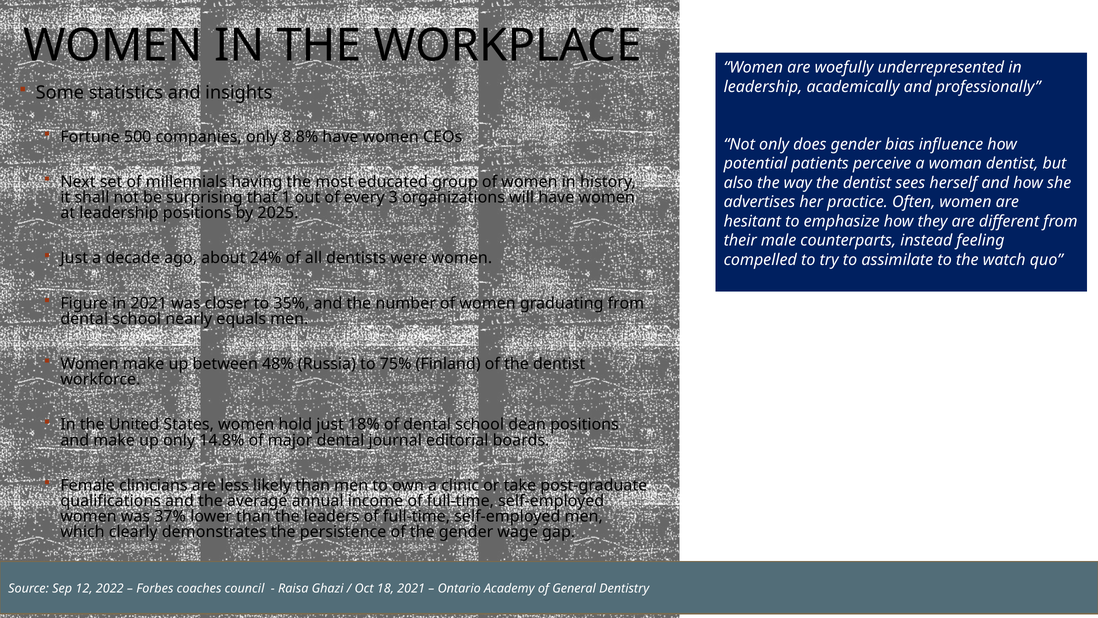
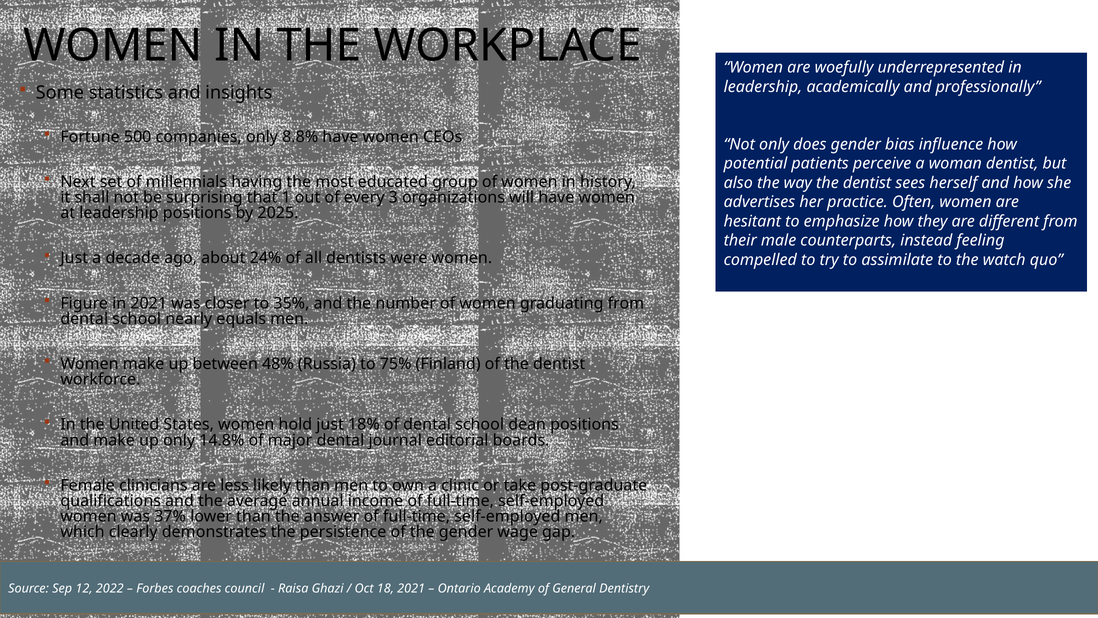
leaders: leaders -> answer
